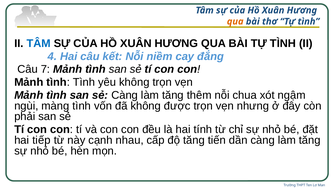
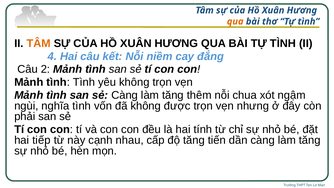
TÂM at (39, 43) colour: blue -> orange
7: 7 -> 2
màng: màng -> nghĩa
